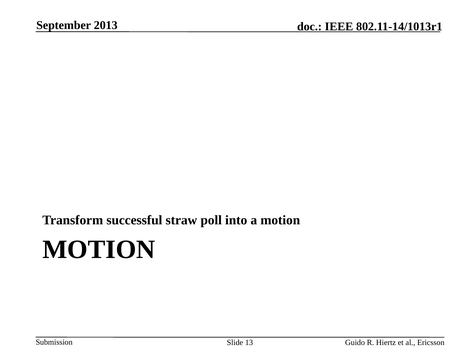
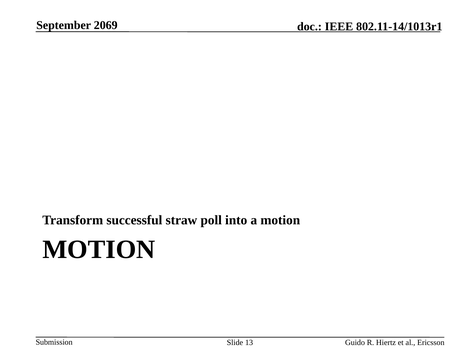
2013: 2013 -> 2069
